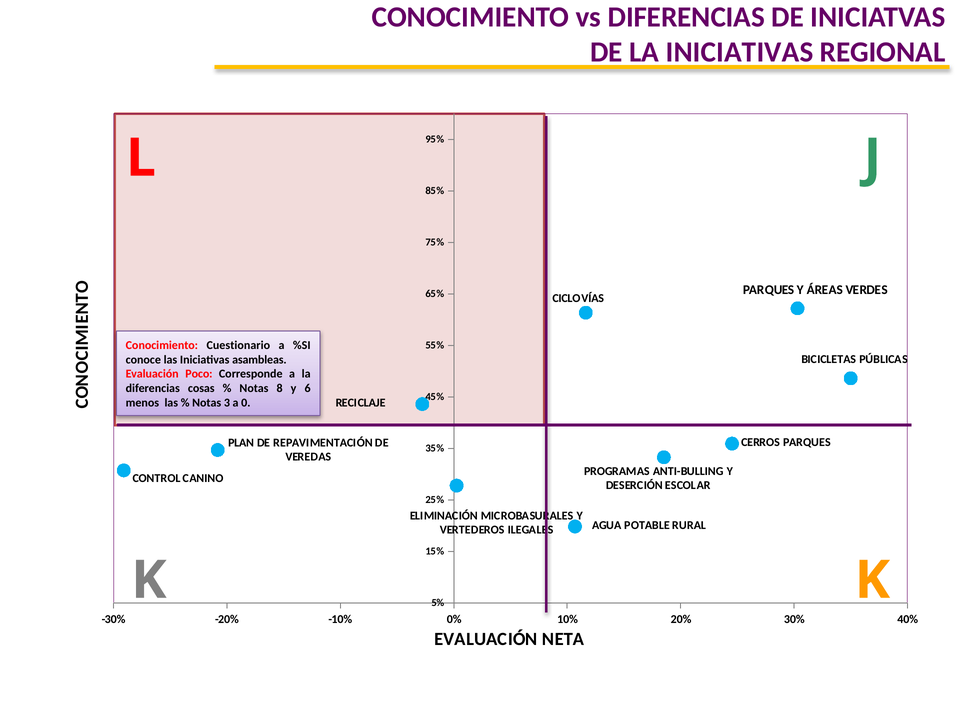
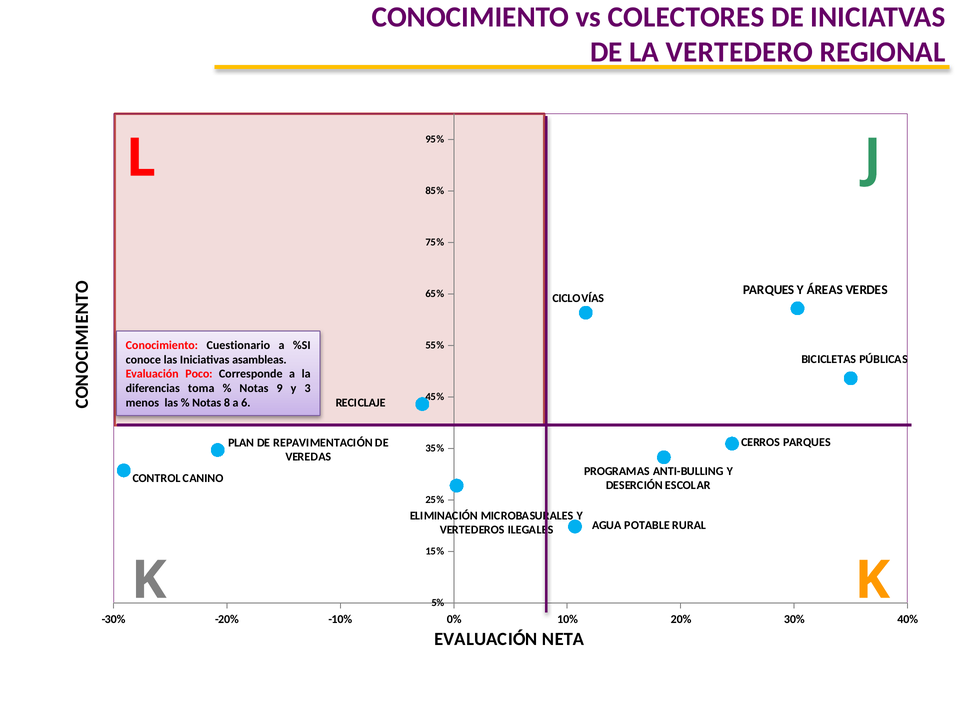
vs DIFERENCIAS: DIFERENCIAS -> COLECTORES
LA INICIATIVAS: INICIATIVAS -> VERTEDERO
cosas: cosas -> toma
8: 8 -> 9
6: 6 -> 3
3: 3 -> 8
0: 0 -> 6
